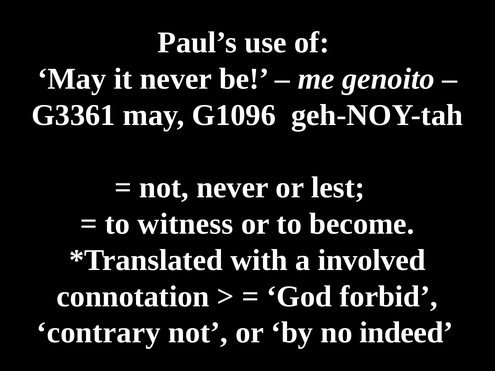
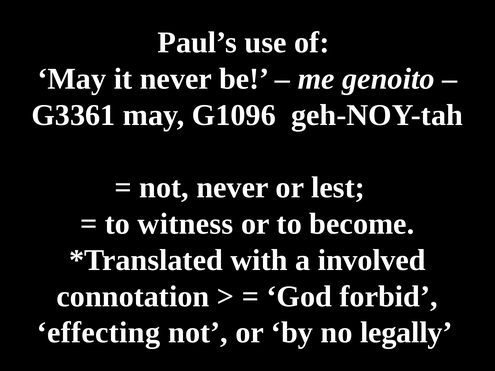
contrary: contrary -> effecting
indeed: indeed -> legally
